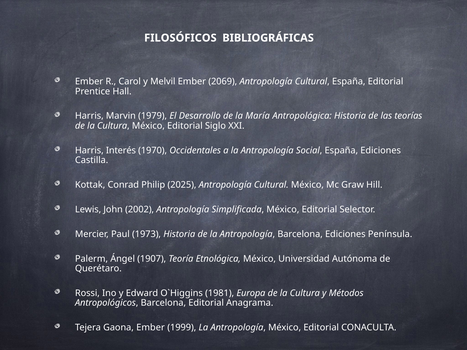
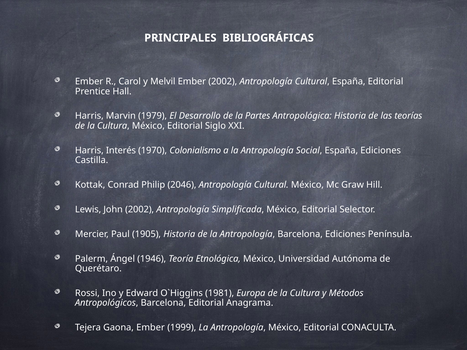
FILOSÓFICOS: FILOSÓFICOS -> PRINCIPALES
Ember 2069: 2069 -> 2002
María: María -> Partes
Occidentales: Occidentales -> Colonialismo
2025: 2025 -> 2046
1973: 1973 -> 1905
1907: 1907 -> 1946
